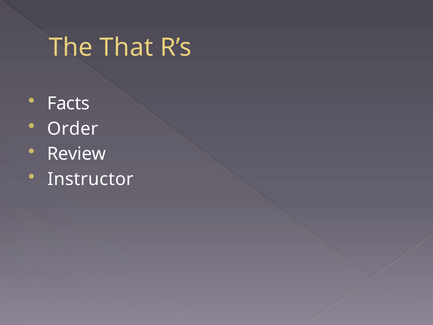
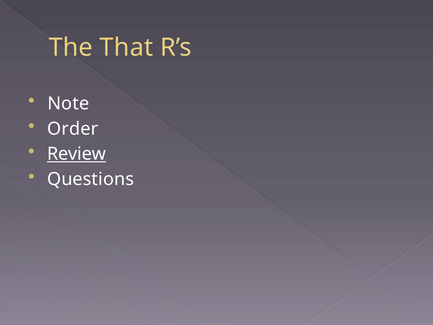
Facts: Facts -> Note
Review underline: none -> present
Instructor: Instructor -> Questions
